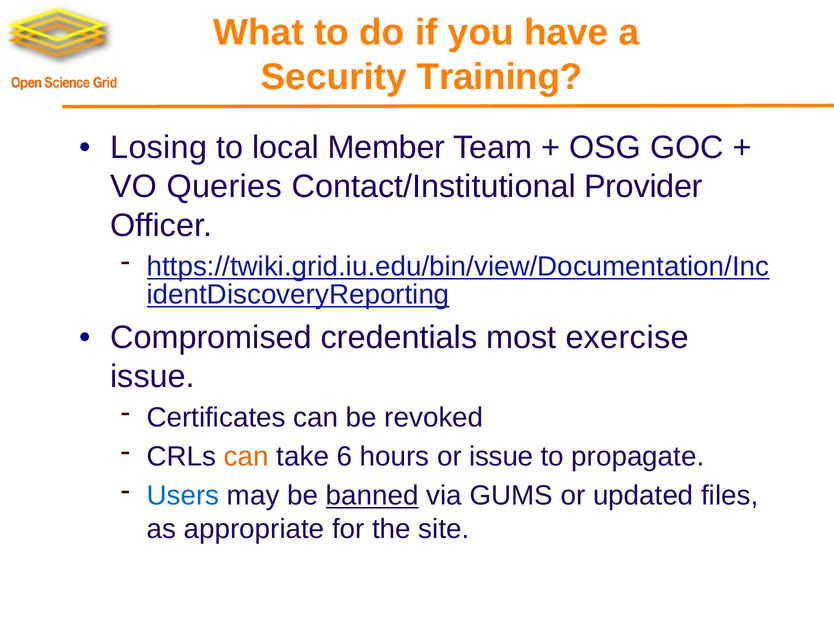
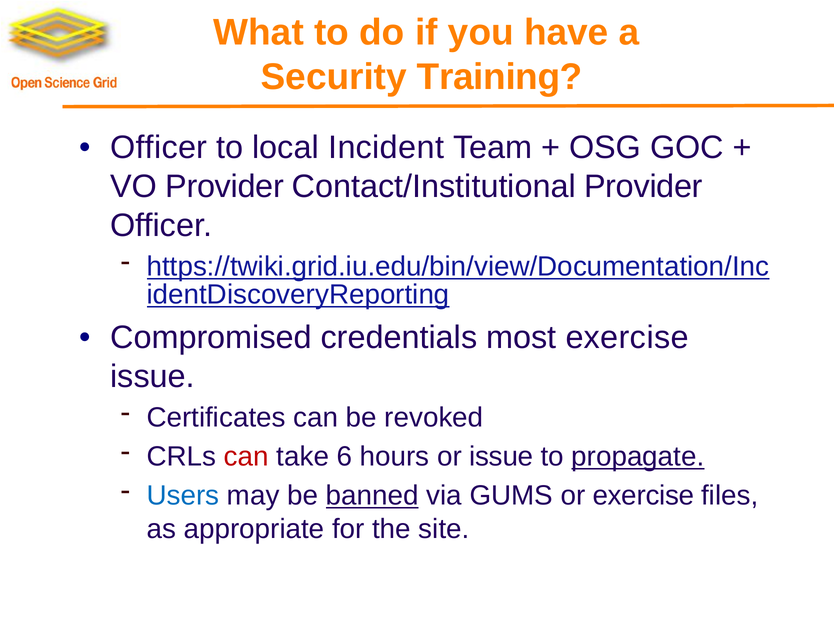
Losing at (159, 147): Losing -> Officer
Member: Member -> Incident
VO Queries: Queries -> Provider
can at (246, 456) colour: orange -> red
propagate underline: none -> present
or updated: updated -> exercise
